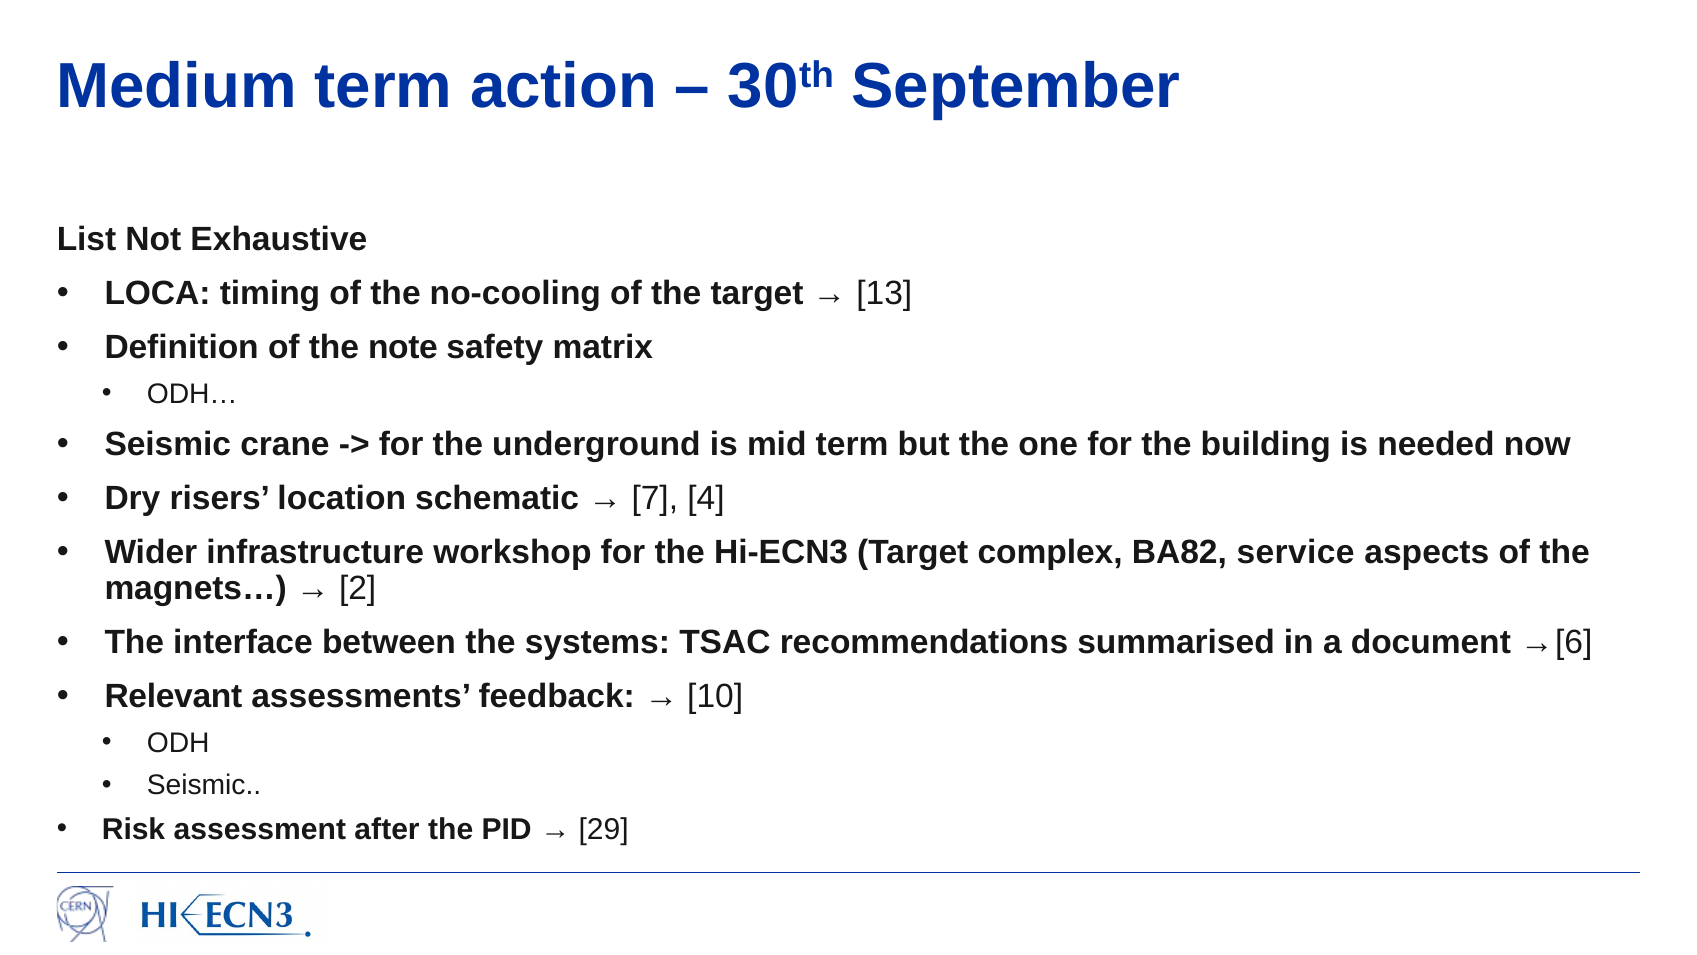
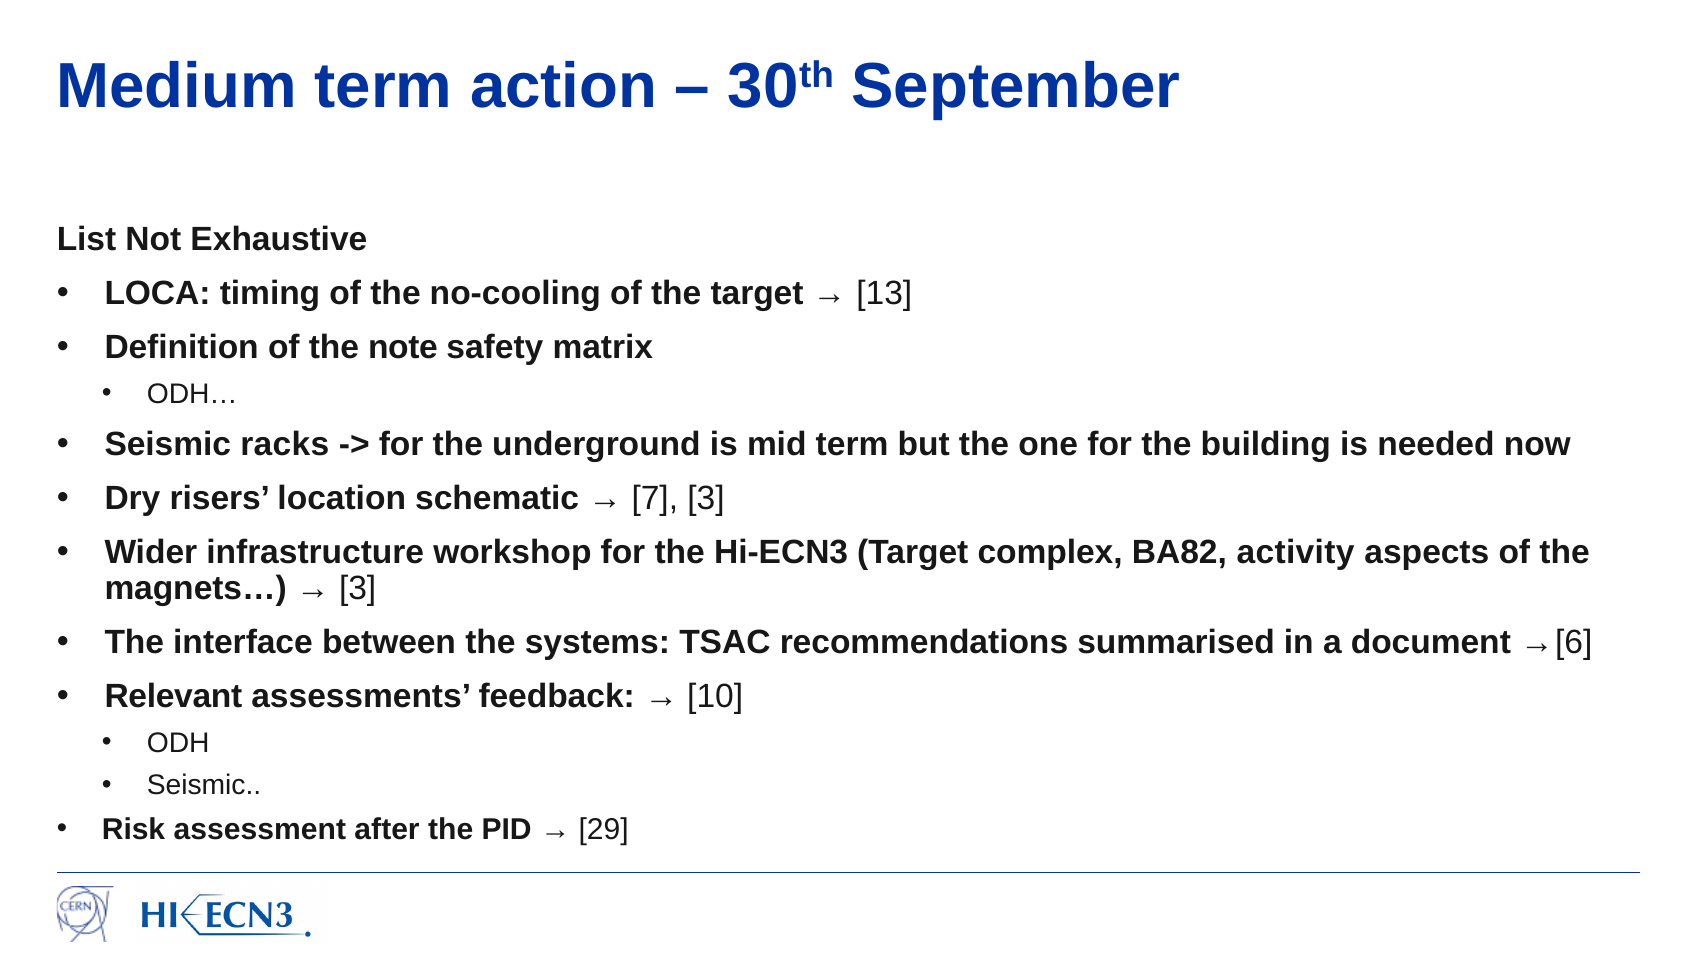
crane: crane -> racks
7 4: 4 -> 3
service: service -> activity
2 at (358, 588): 2 -> 3
